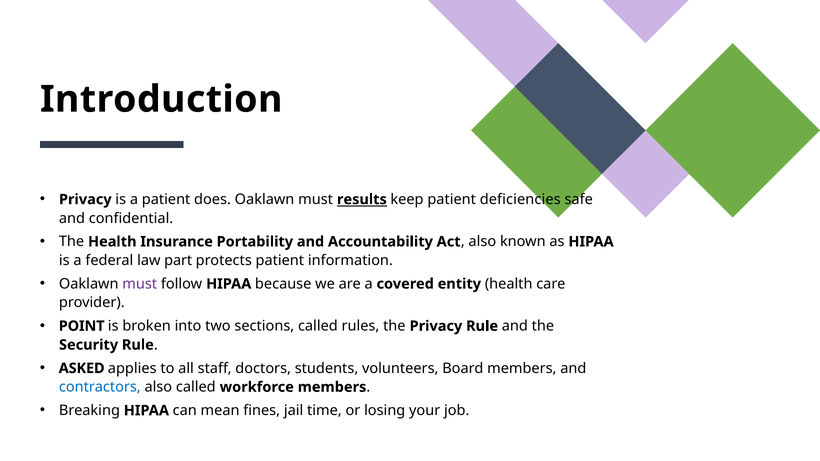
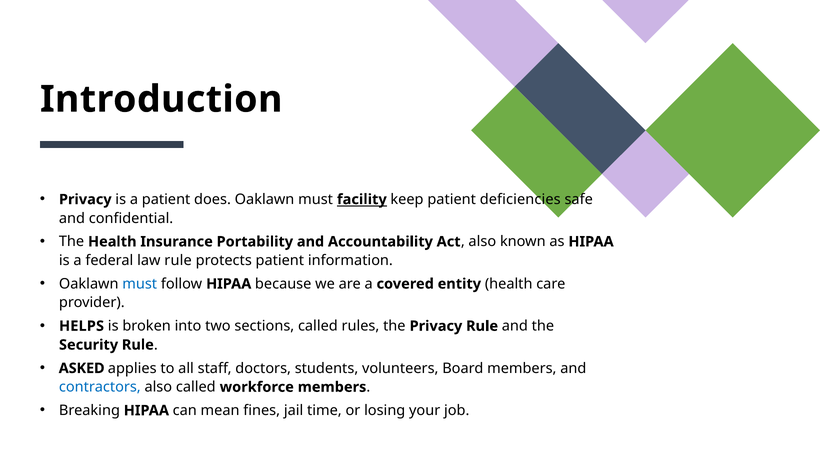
results: results -> facility
law part: part -> rule
must at (140, 284) colour: purple -> blue
POINT: POINT -> HELPS
